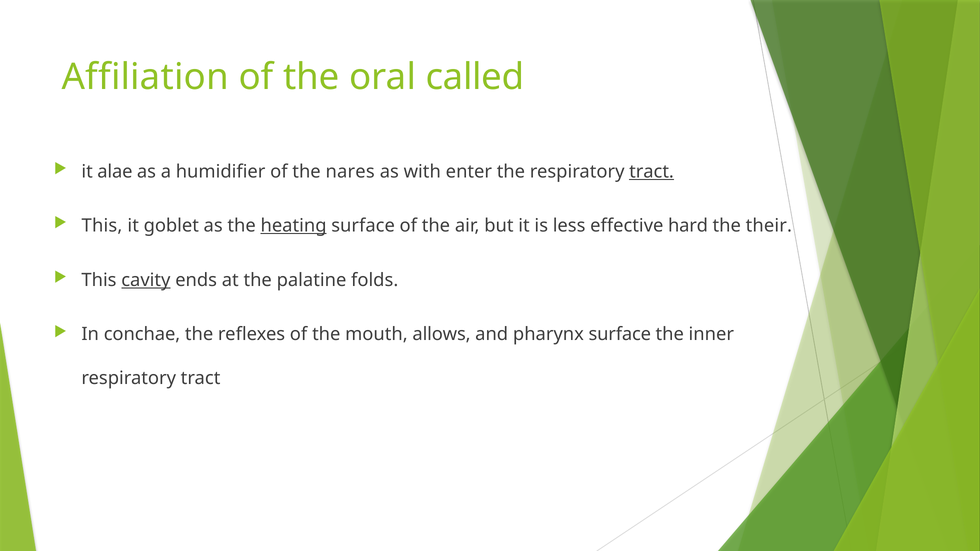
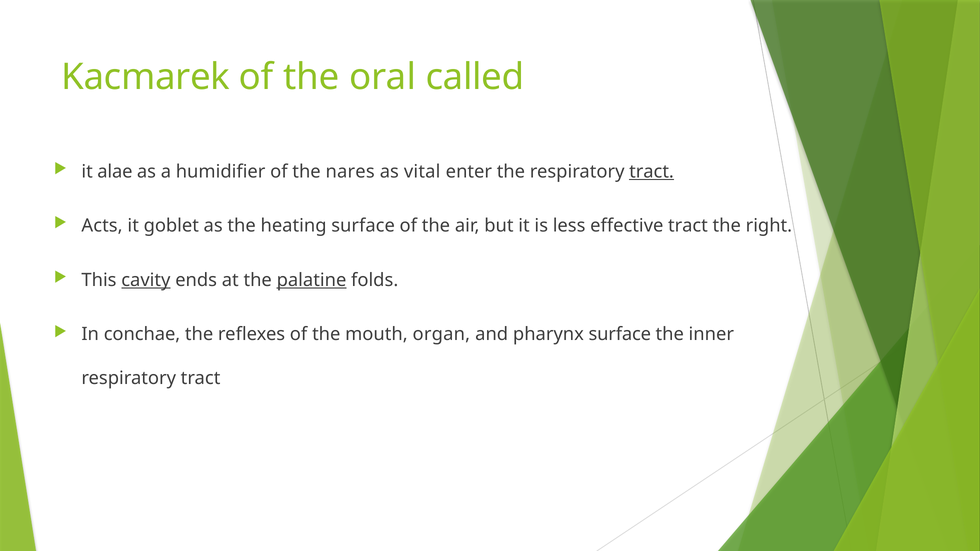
Affiliation: Affiliation -> Kacmarek
with: with -> vital
This at (102, 226): This -> Acts
heating underline: present -> none
effective hard: hard -> tract
their: their -> right
palatine underline: none -> present
allows: allows -> organ
